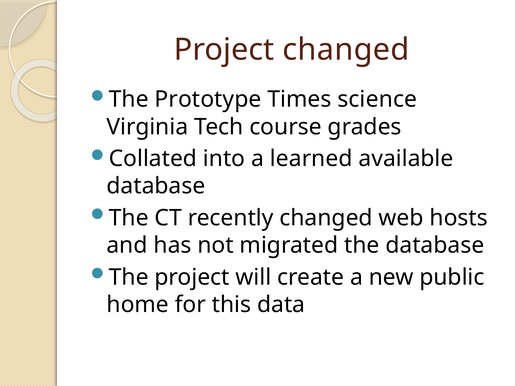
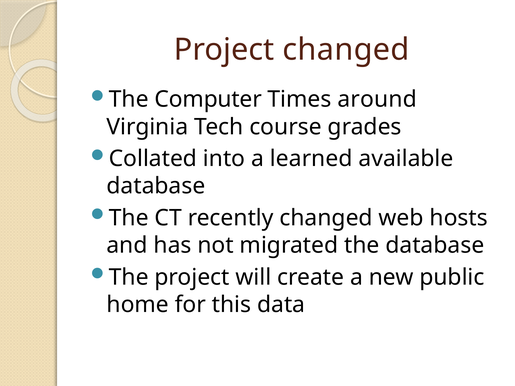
Prototype: Prototype -> Computer
science: science -> around
